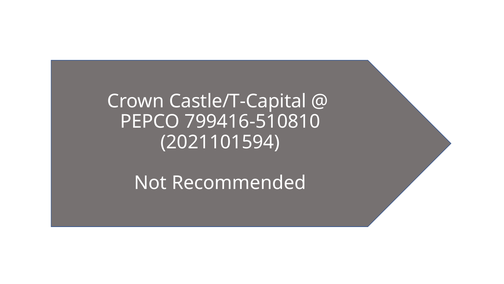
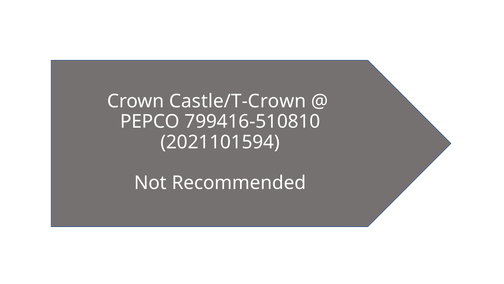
Castle/T-Capital: Castle/T-Capital -> Castle/T-Crown
